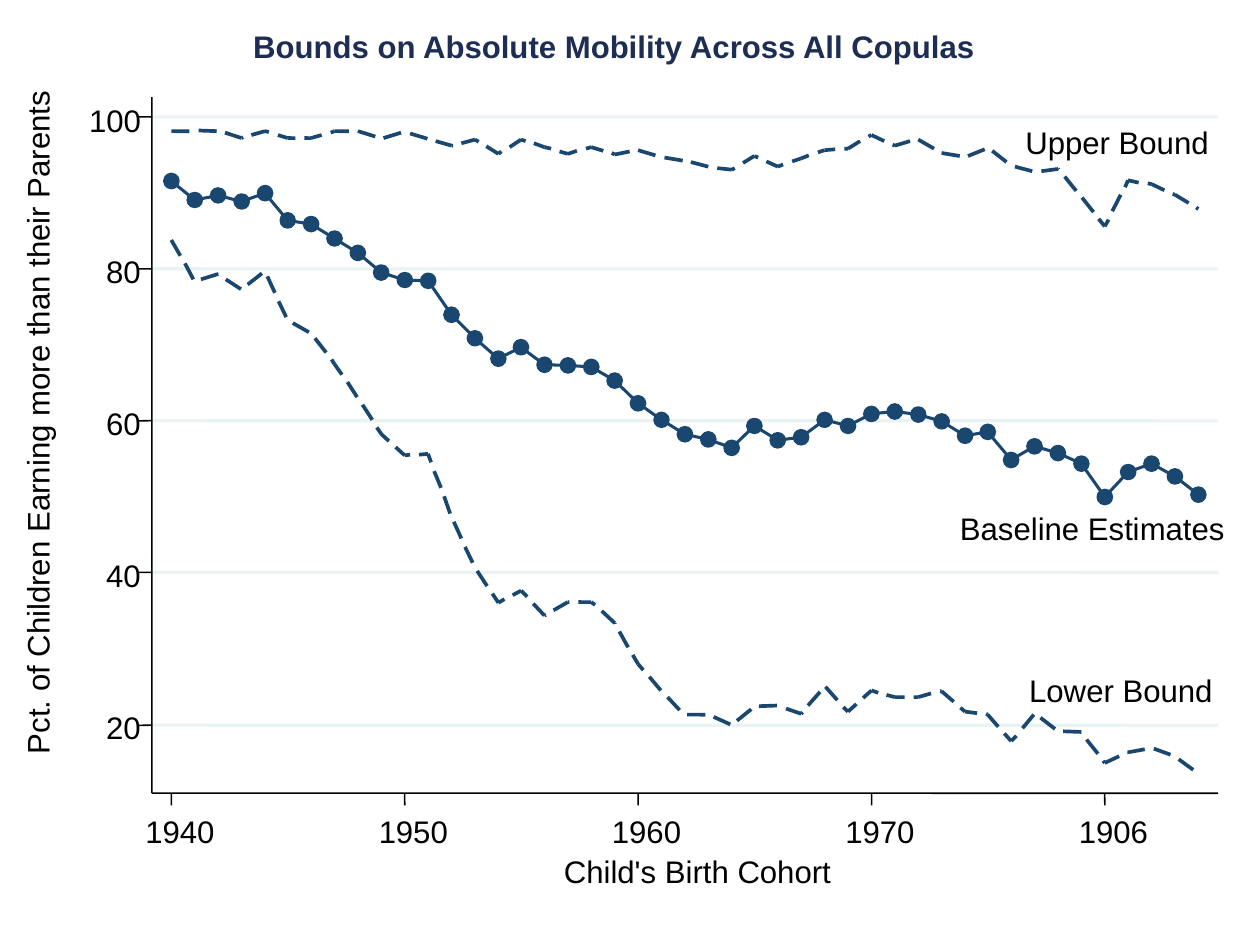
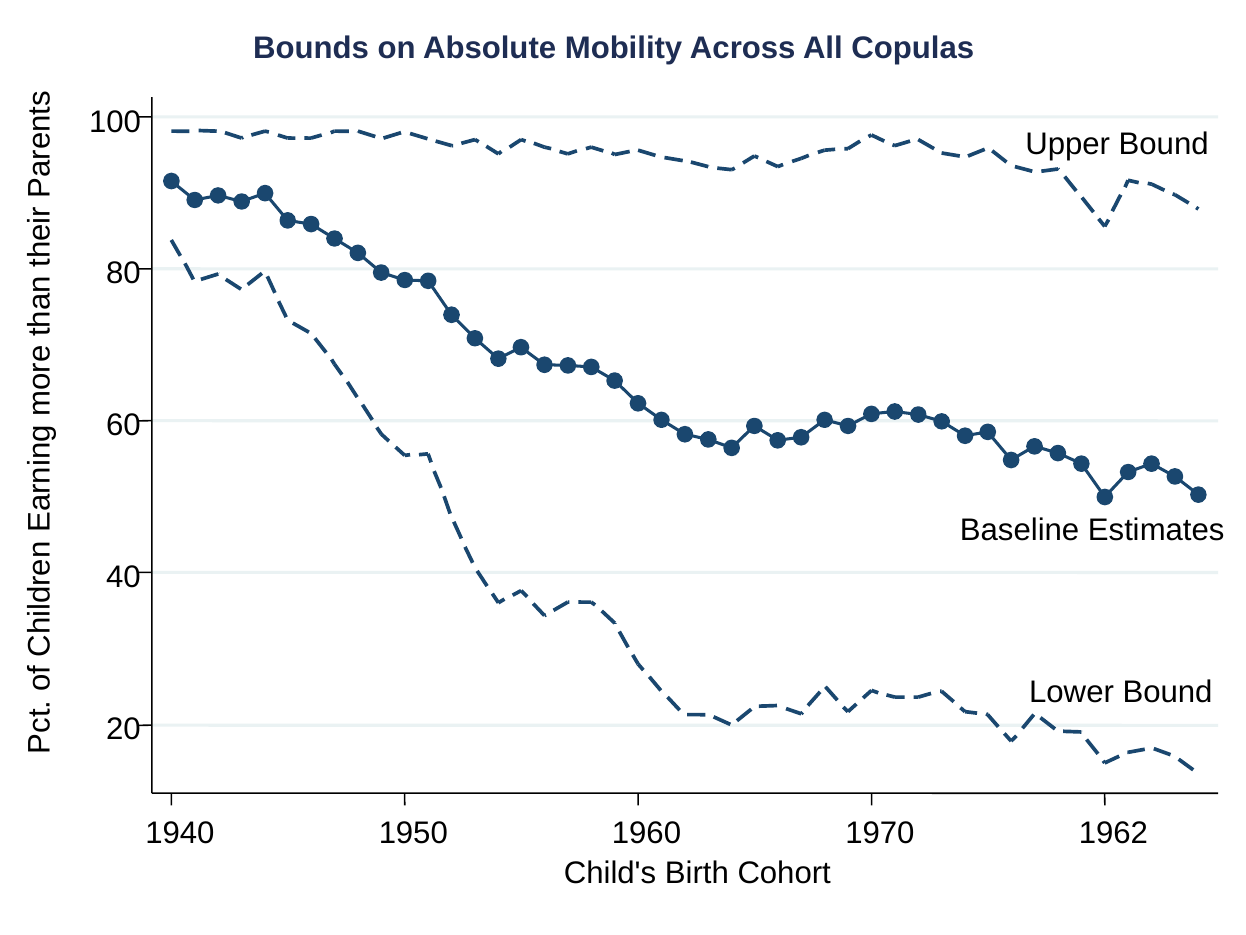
1906: 1906 -> 1962
